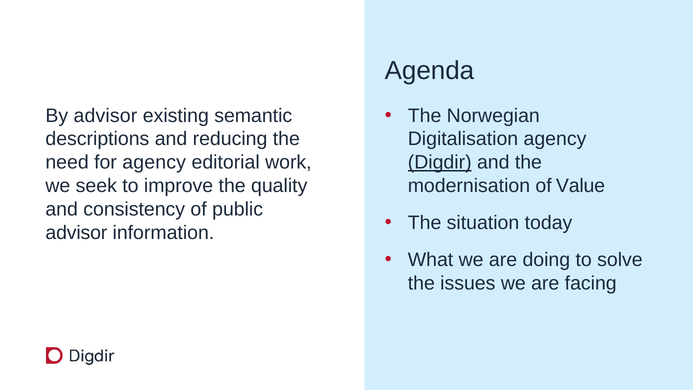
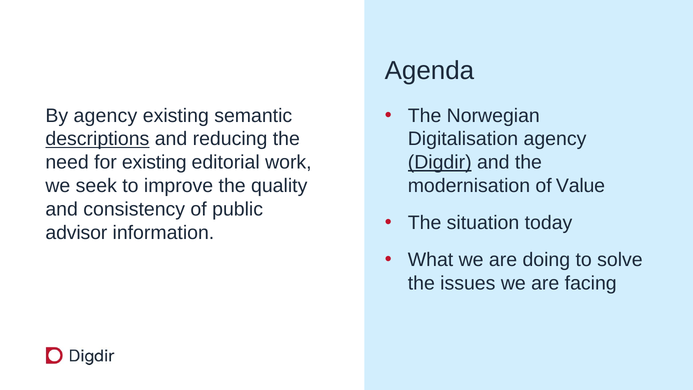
By advisor: advisor -> agency
descriptions underline: none -> present
for agency: agency -> existing
